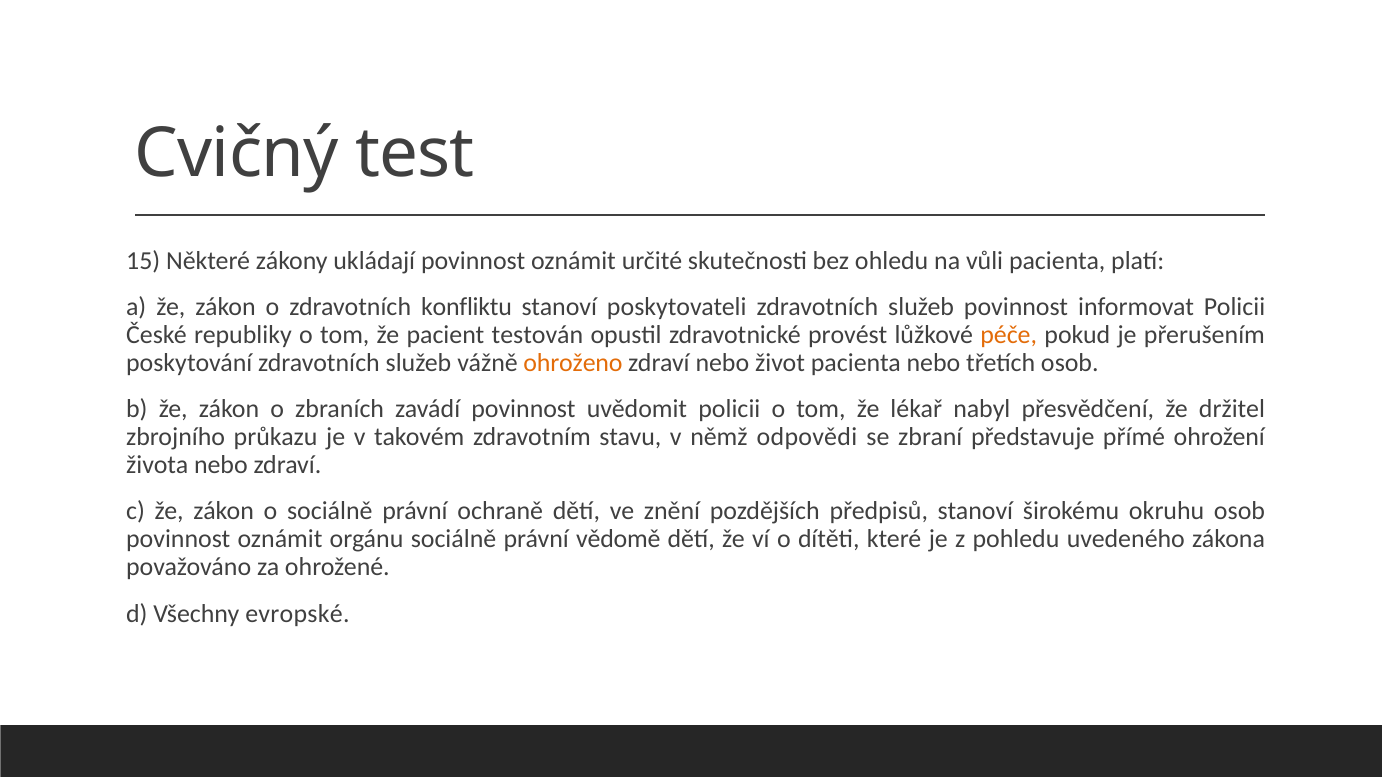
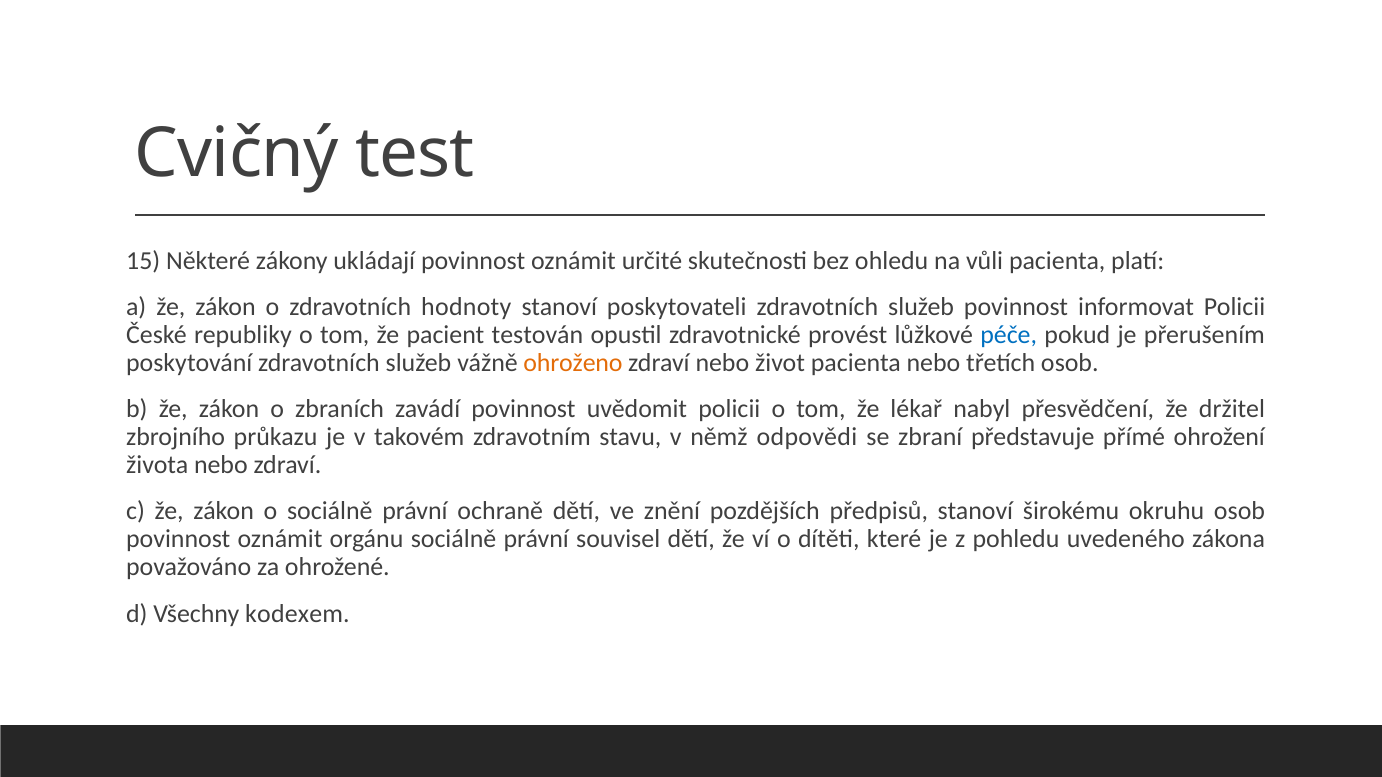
konfliktu: konfliktu -> hodnoty
péče colour: orange -> blue
vědomě: vědomě -> souvisel
evropské: evropské -> kodexem
